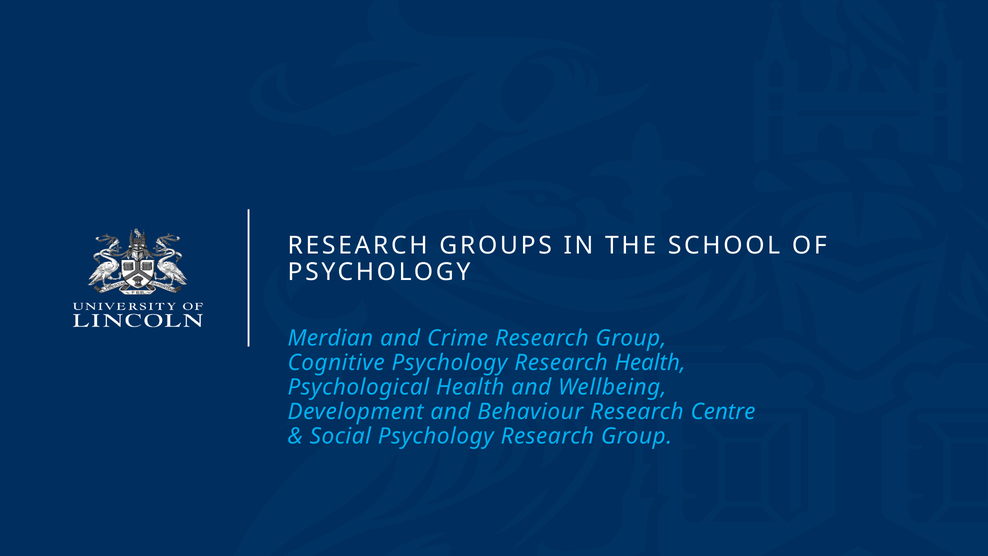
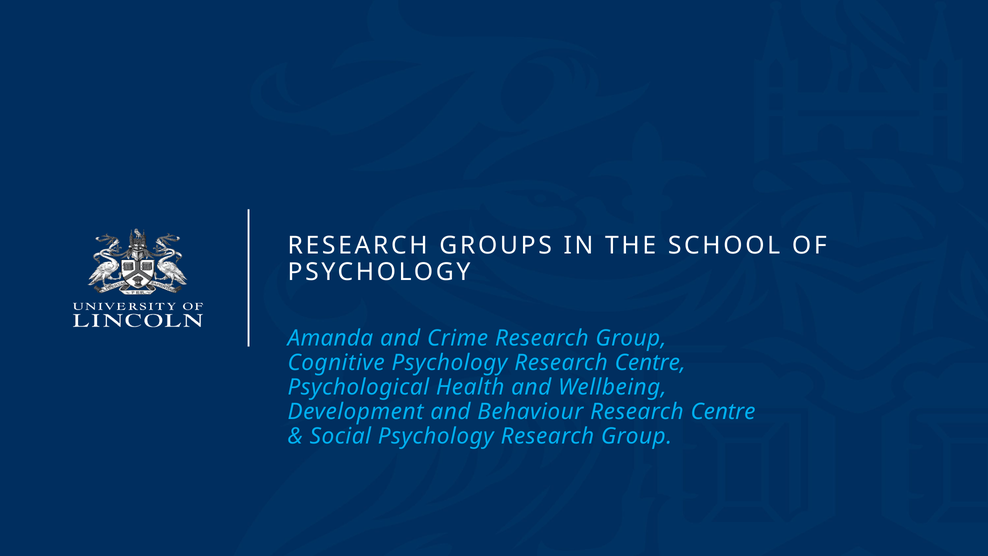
Merdian: Merdian -> Amanda
Psychology Research Health: Health -> Centre
